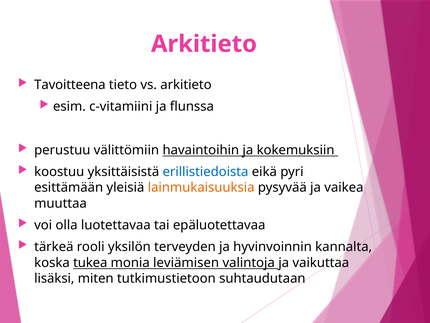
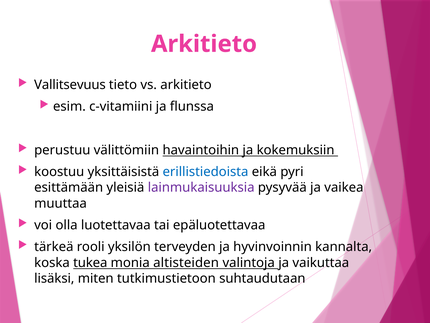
Tavoitteena: Tavoitteena -> Vallitsevuus
lainmukaisuuksia colour: orange -> purple
leviämisen: leviämisen -> altisteiden
